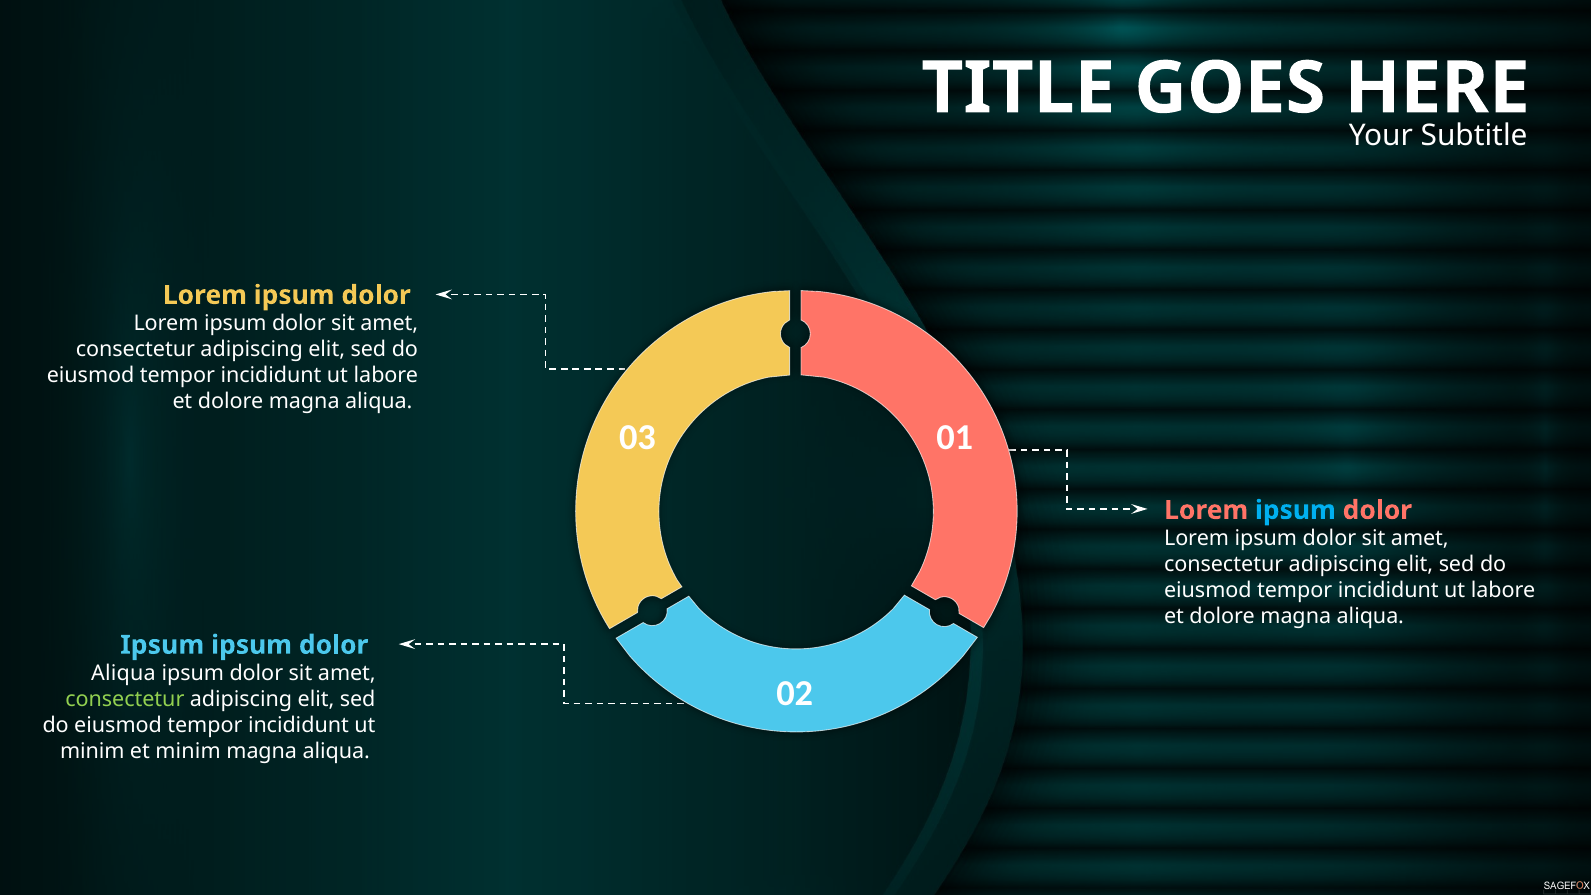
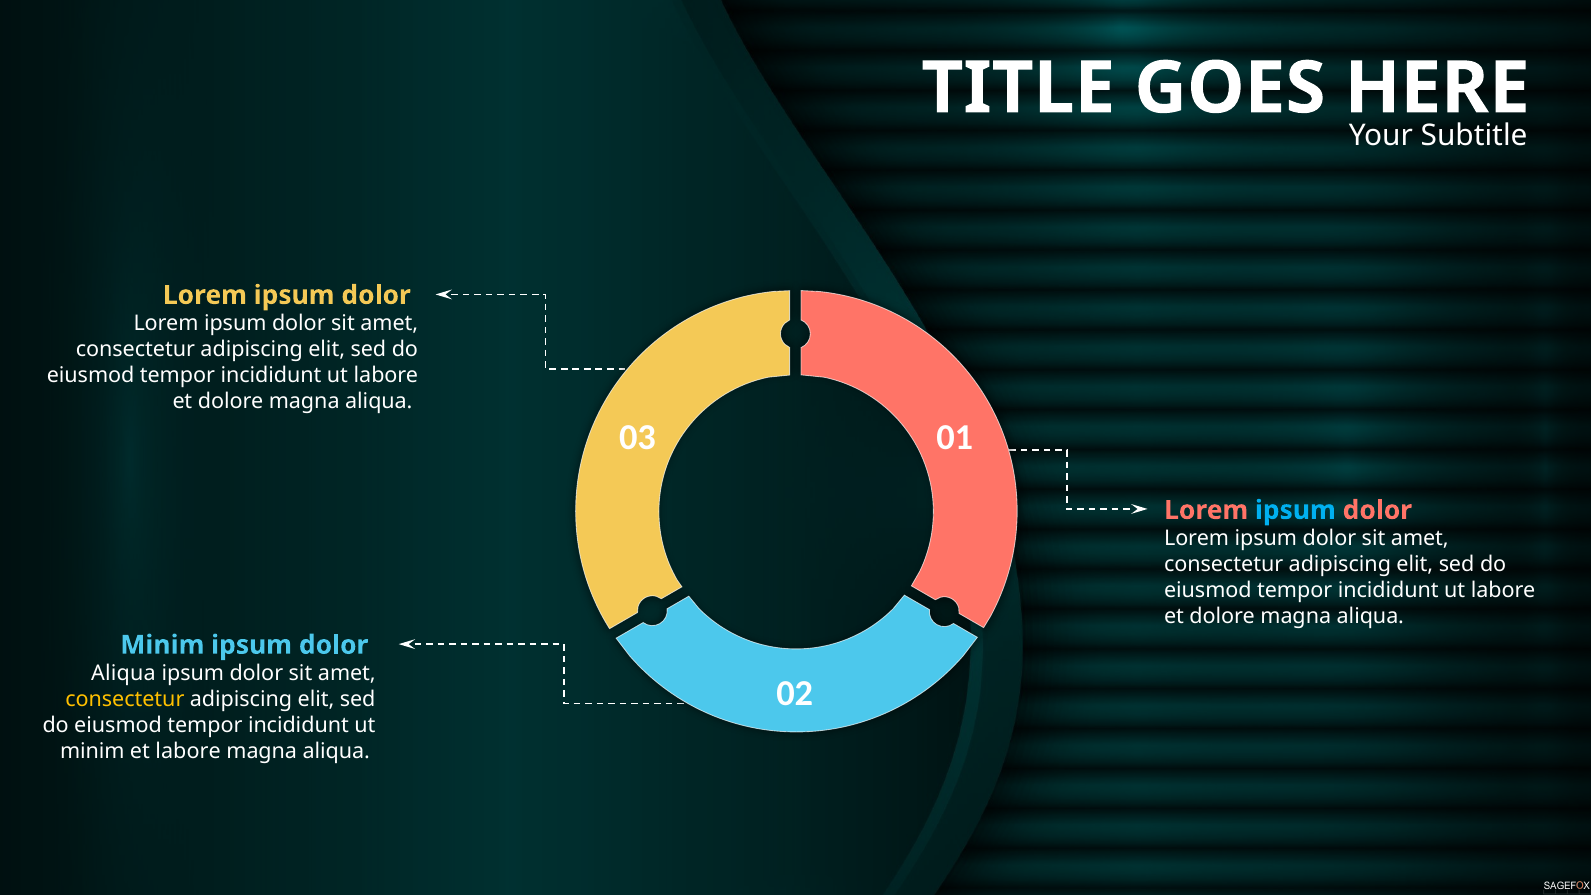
Ipsum at (162, 645): Ipsum -> Minim
consectetur at (125, 699) colour: light green -> yellow
et minim: minim -> labore
